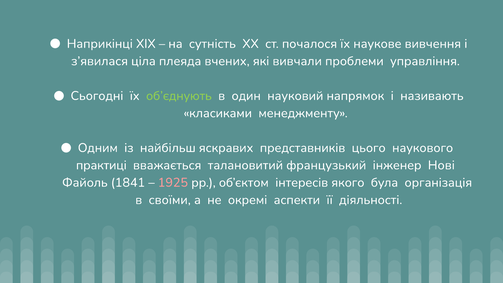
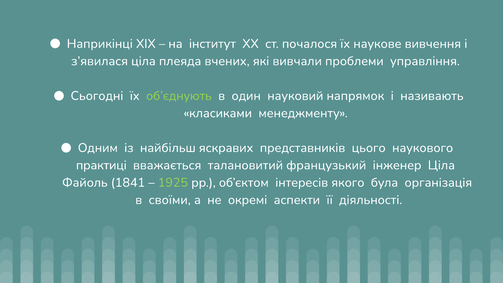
сутність: сутність -> інститут
інженер Нові: Нові -> Ціла
1925 colour: pink -> light green
